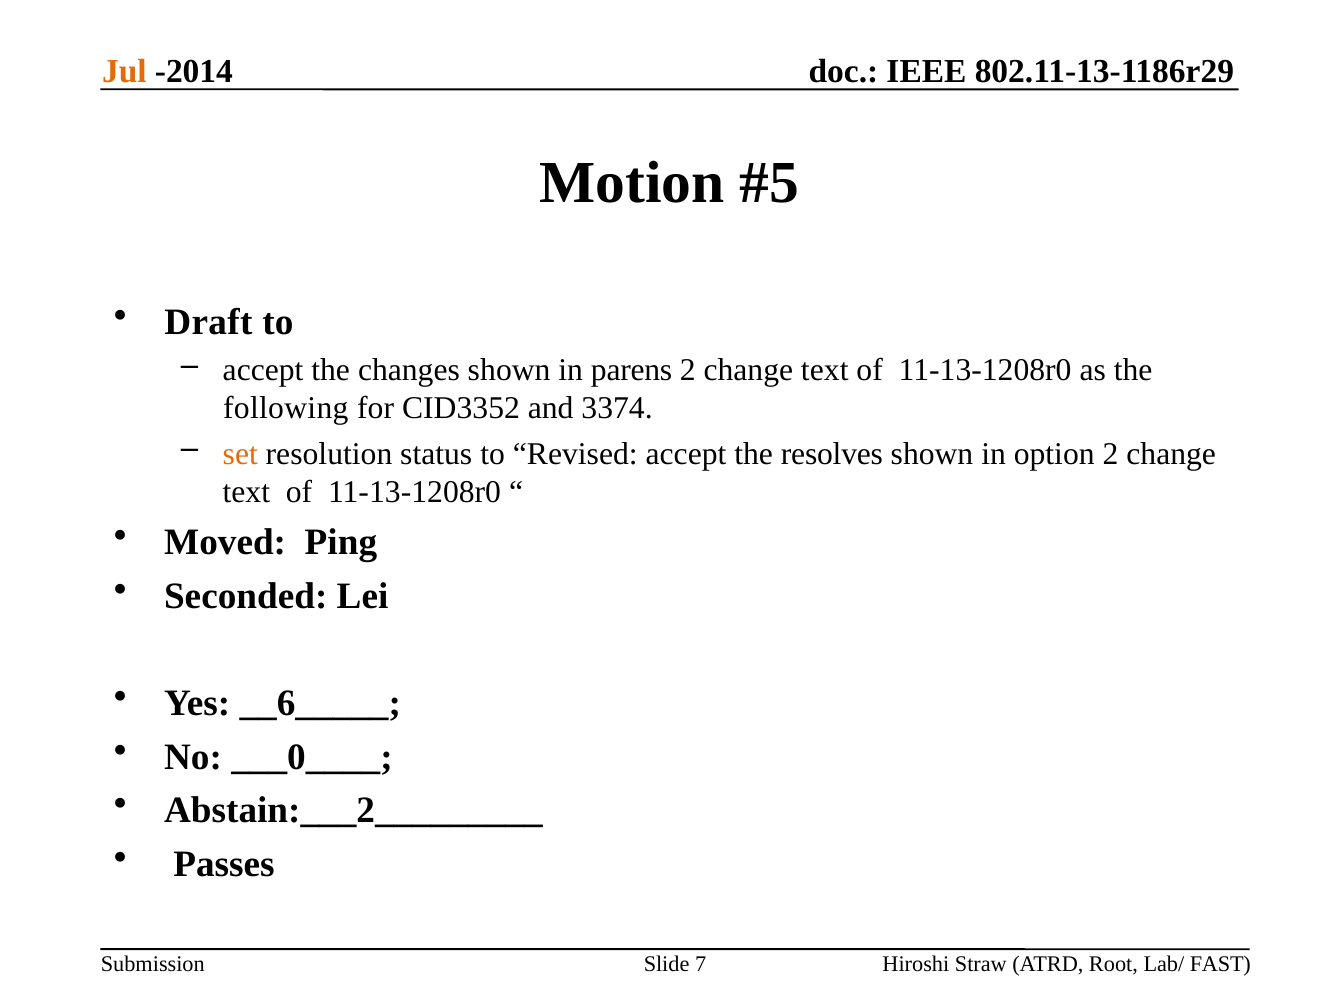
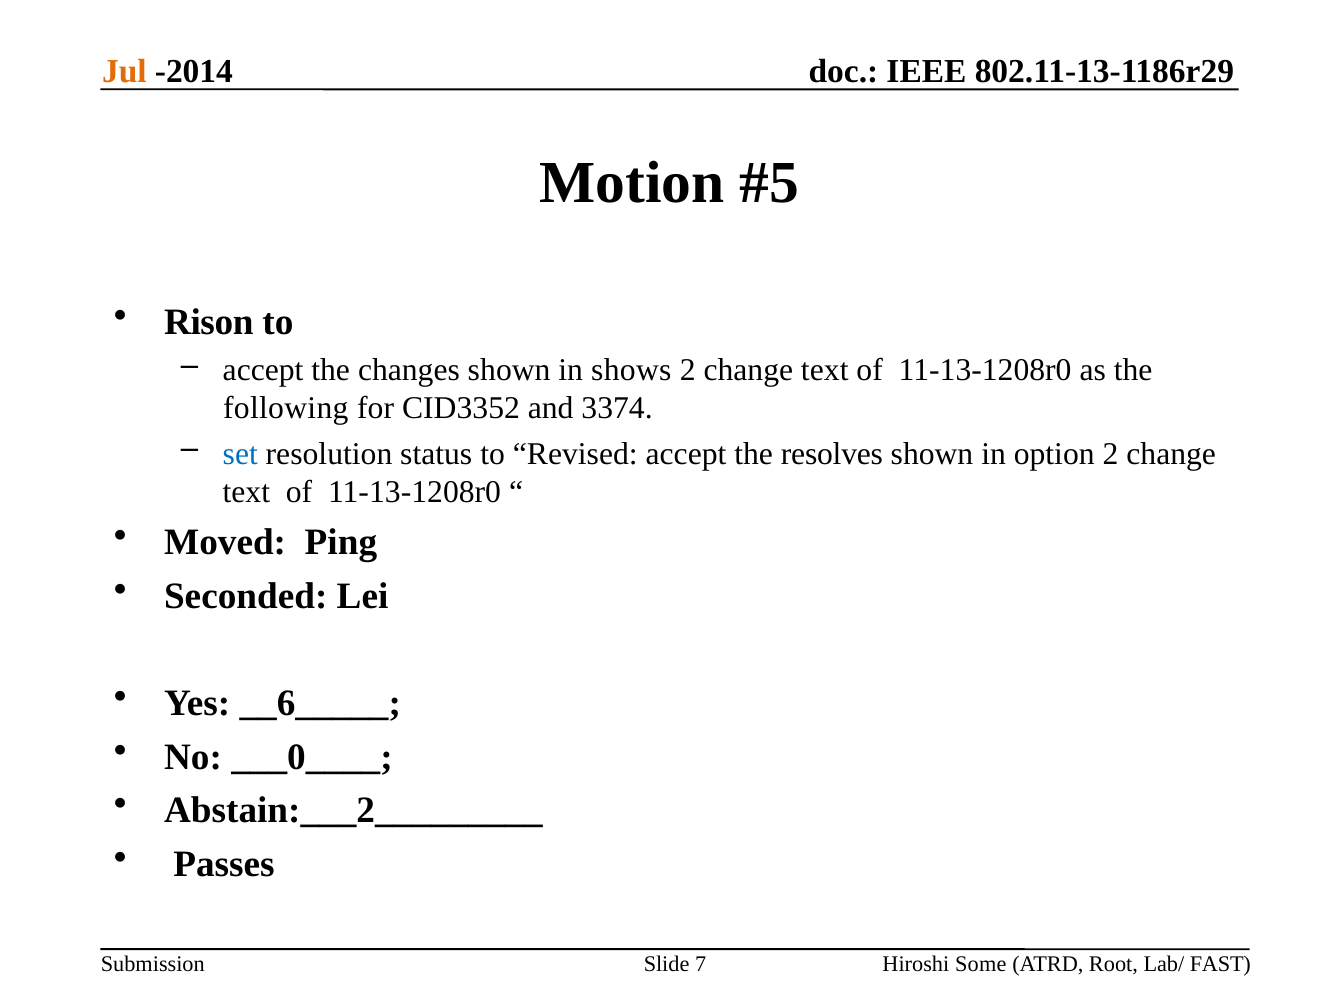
Draft: Draft -> Rison
parens: parens -> shows
set colour: orange -> blue
Straw: Straw -> Some
